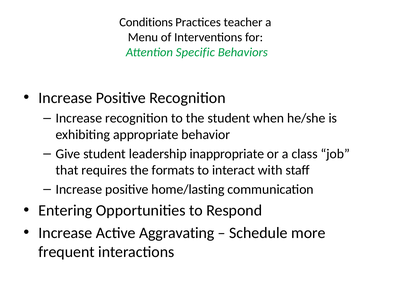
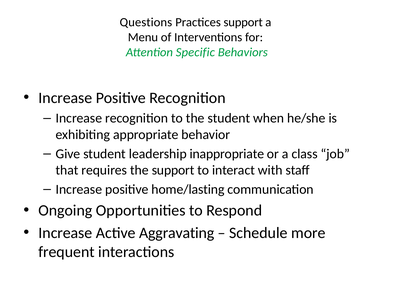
Conditions: Conditions -> Questions
Practices teacher: teacher -> support
the formats: formats -> support
Entering: Entering -> Ongoing
